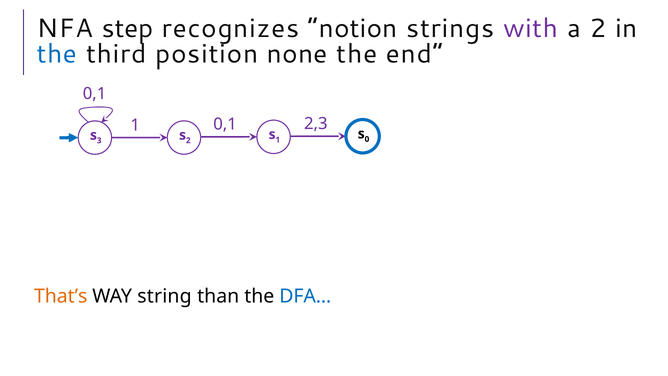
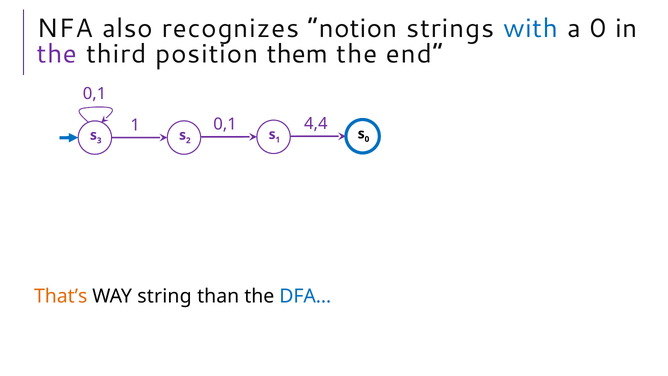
step: step -> also
with colour: purple -> blue
a 2: 2 -> 0
the at (57, 54) colour: blue -> purple
none: none -> them
2,3: 2,3 -> 4,4
